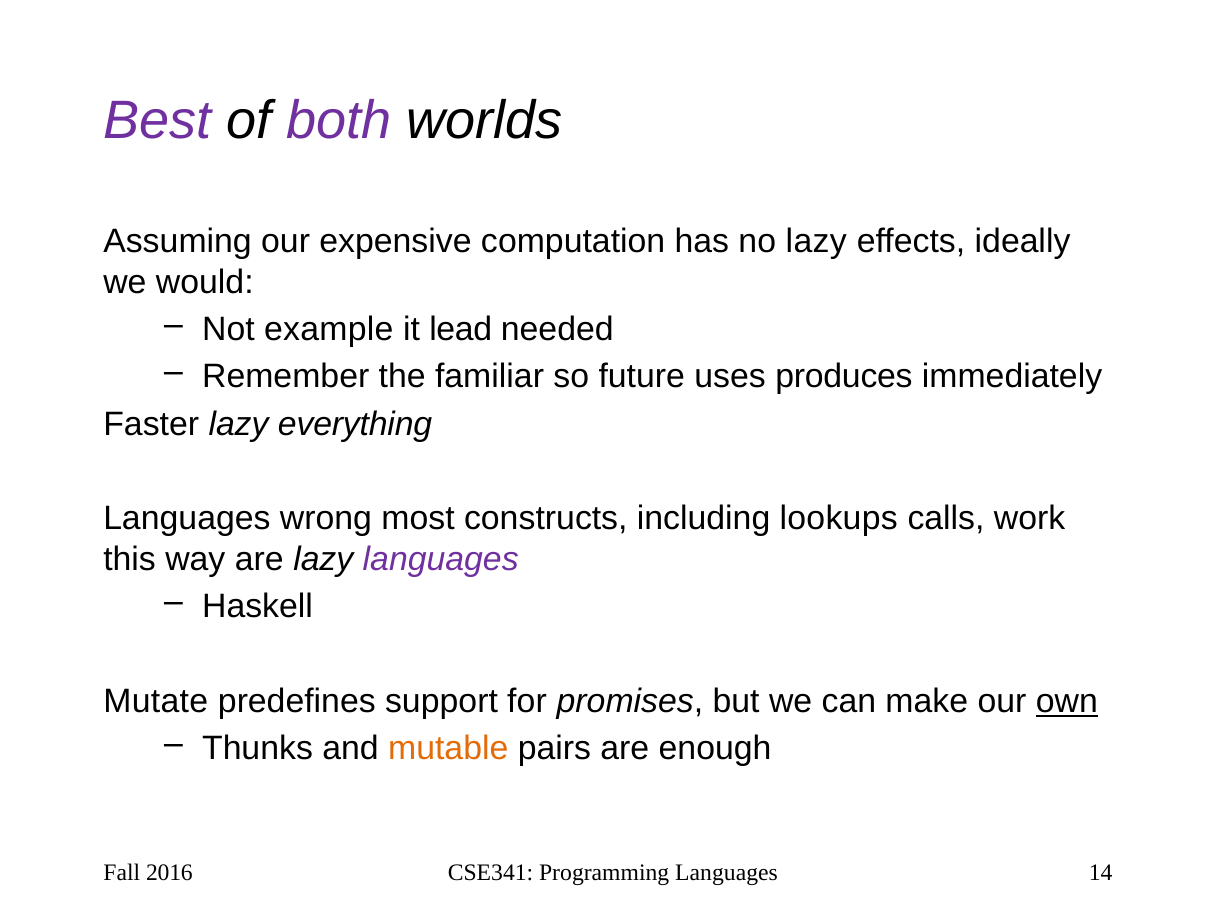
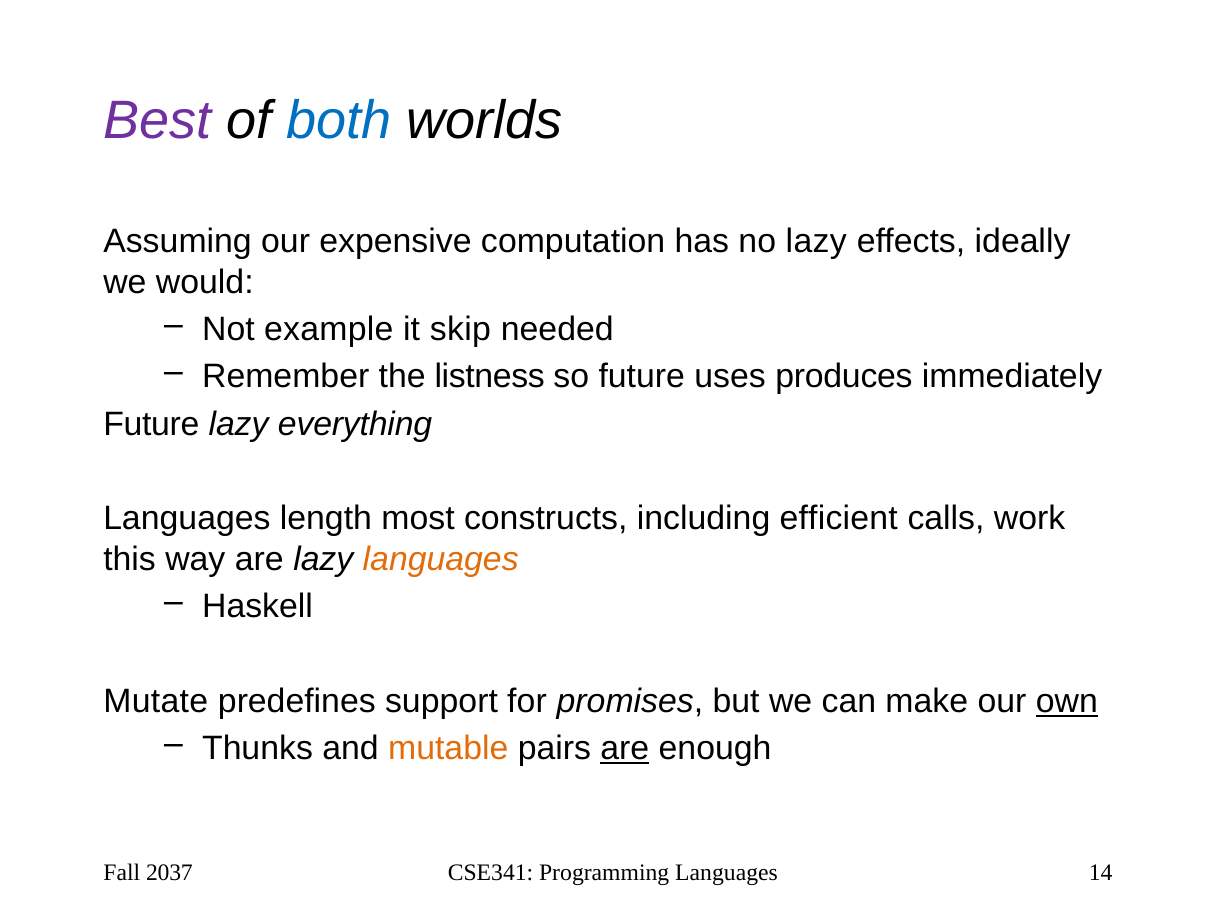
both colour: purple -> blue
lead: lead -> skip
familiar: familiar -> listness
Faster at (151, 424): Faster -> Future
wrong: wrong -> length
lookups: lookups -> efficient
languages at (441, 559) colour: purple -> orange
are at (625, 748) underline: none -> present
2016: 2016 -> 2037
